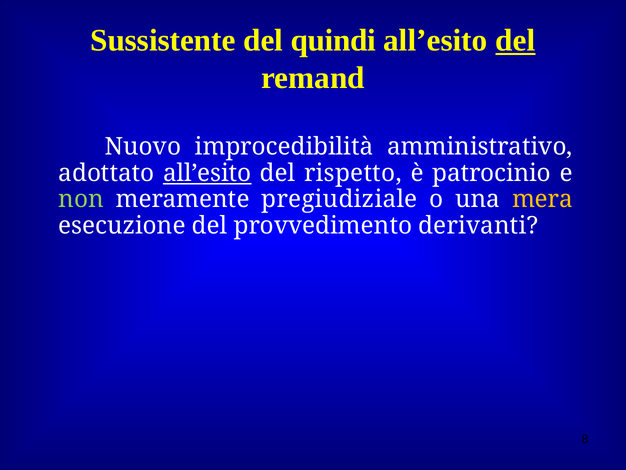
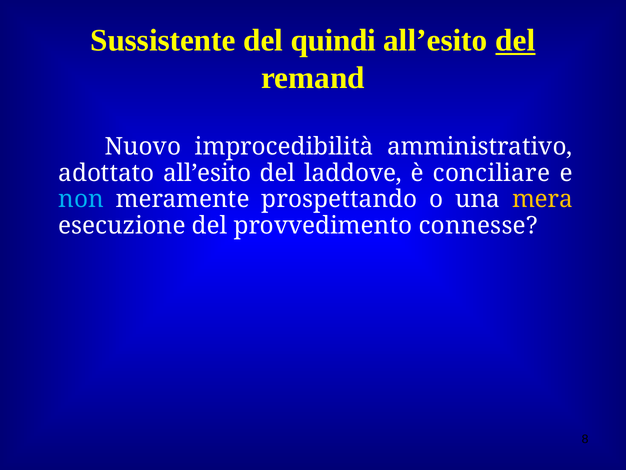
all’esito at (207, 173) underline: present -> none
rispetto: rispetto -> laddove
patrocinio: patrocinio -> conciliare
non colour: light green -> light blue
pregiudiziale: pregiudiziale -> prospettando
derivanti: derivanti -> connesse
